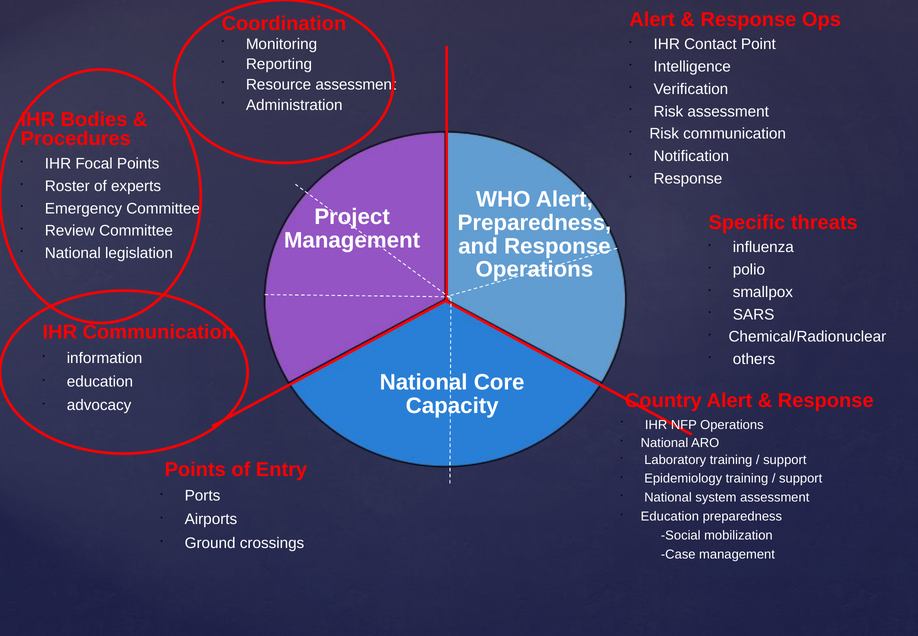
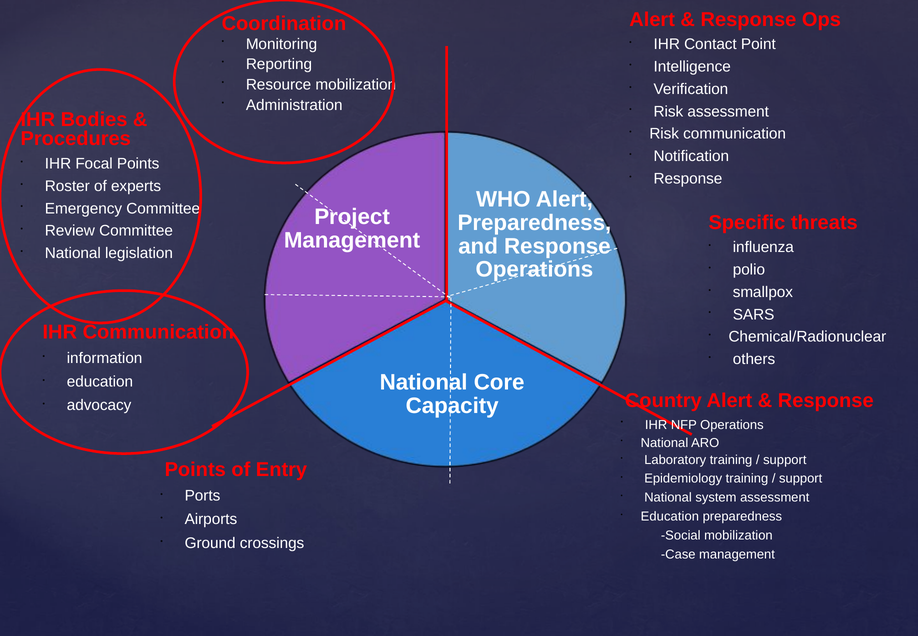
Resource assessment: assessment -> mobilization
